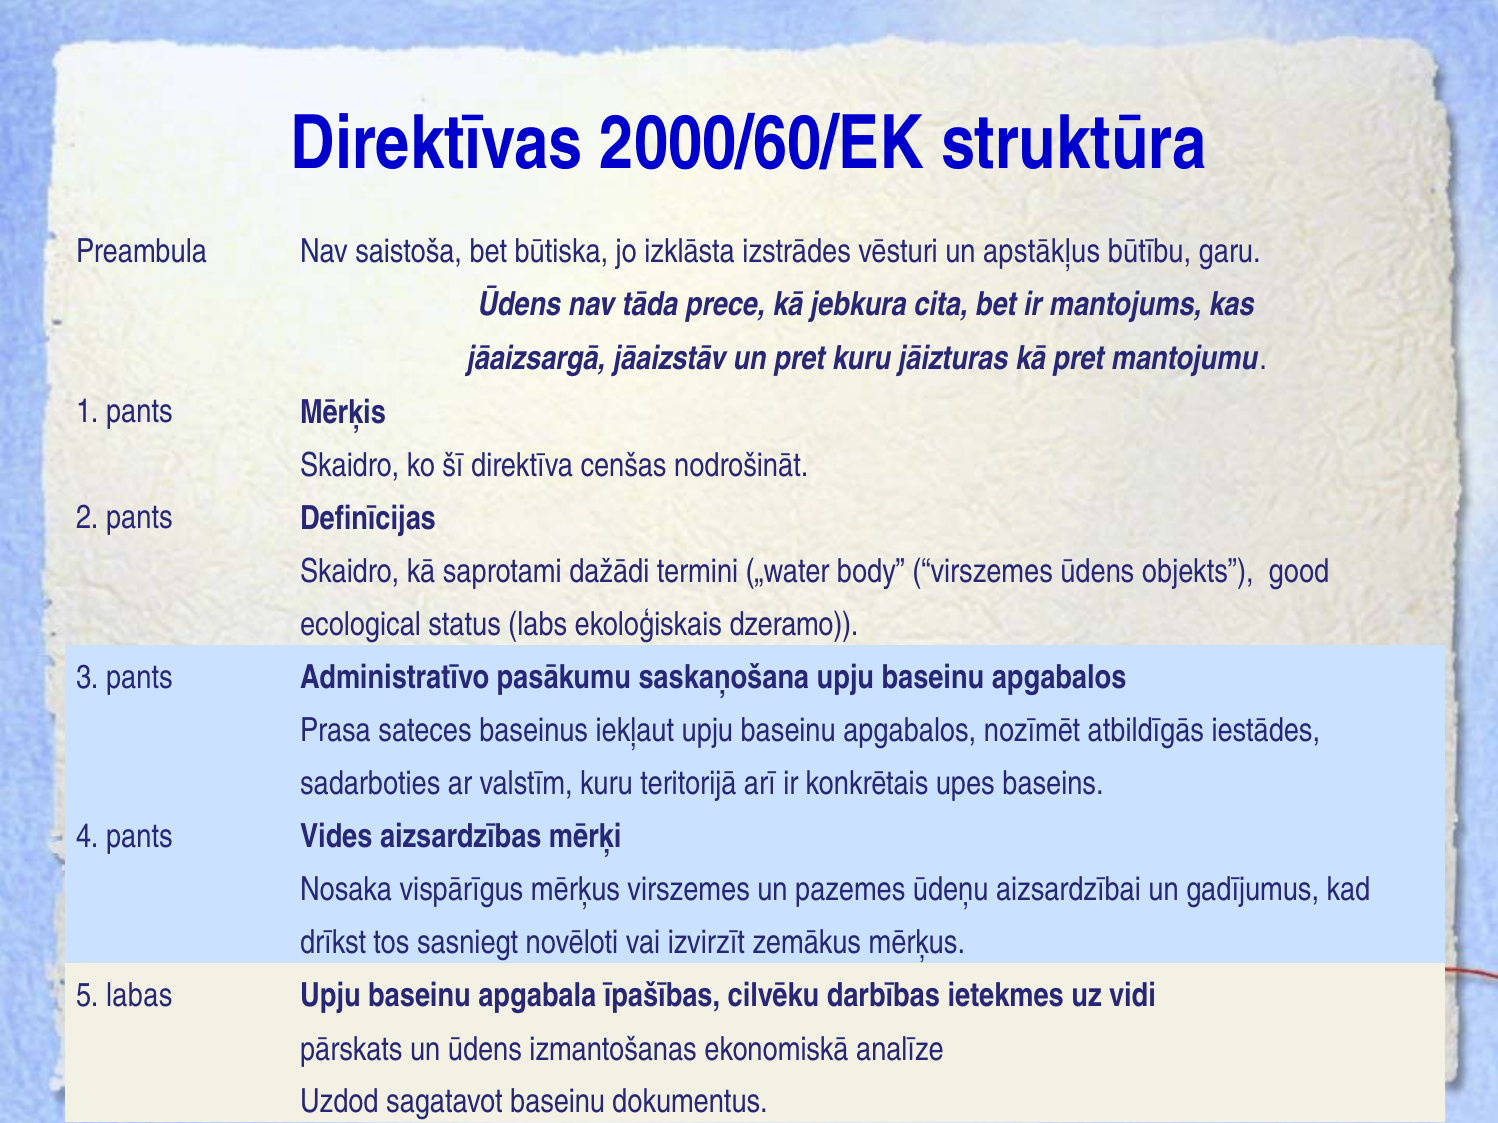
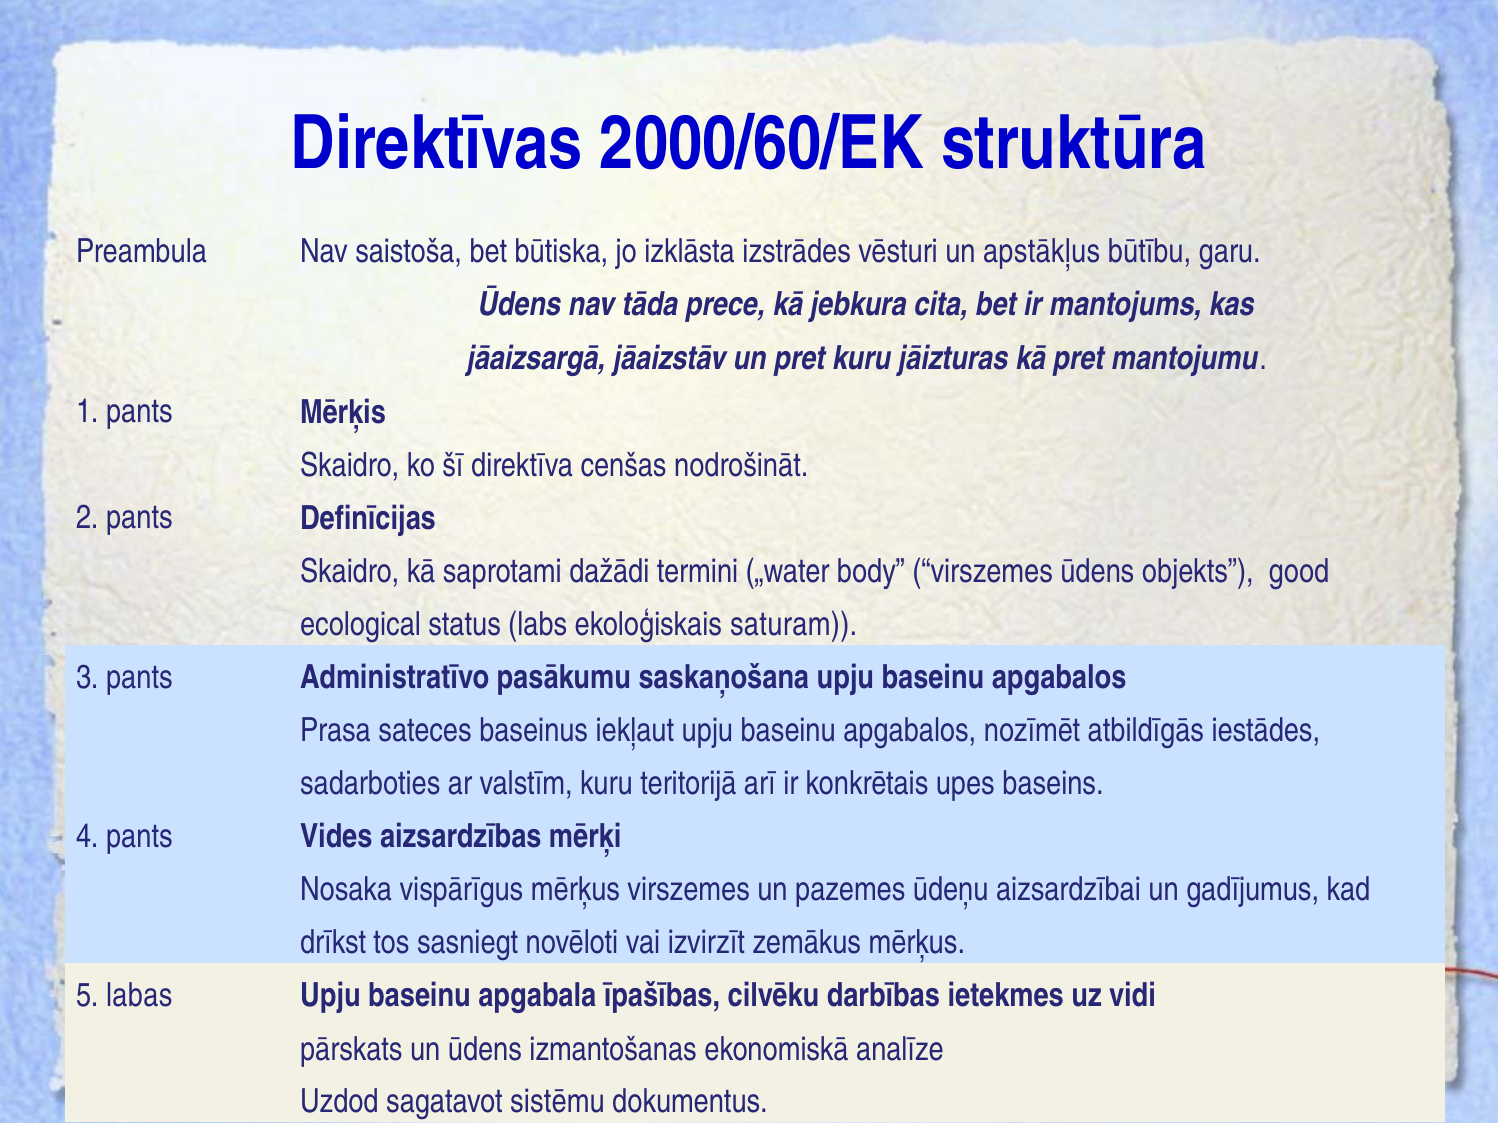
dzeramo: dzeramo -> saturam
sagatavot baseinu: baseinu -> sistēmu
